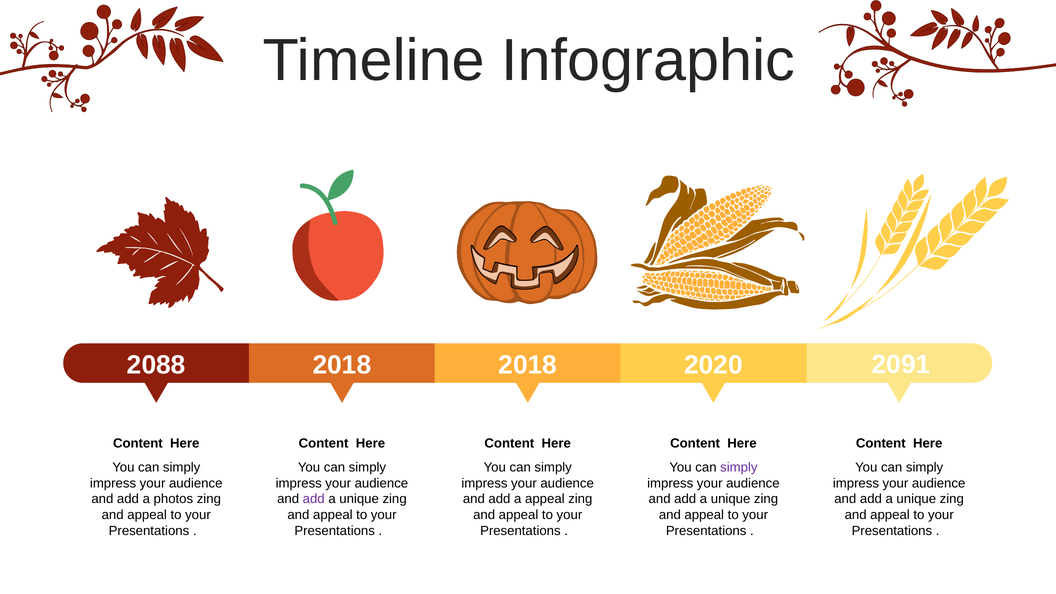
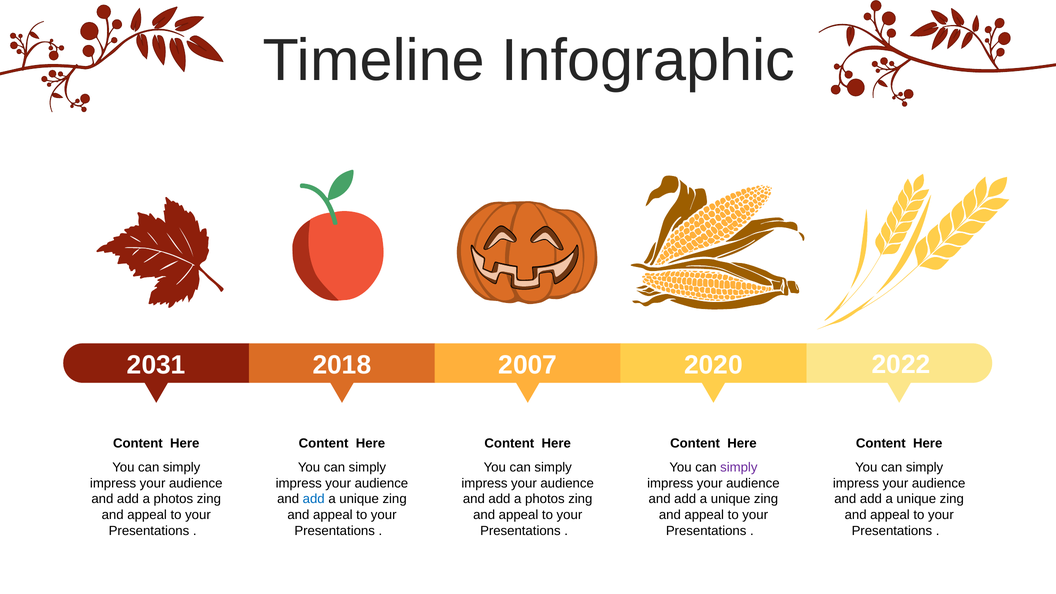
2091: 2091 -> 2022
2088: 2088 -> 2031
2018 2018: 2018 -> 2007
add at (314, 499) colour: purple -> blue
appeal at (545, 499): appeal -> photos
